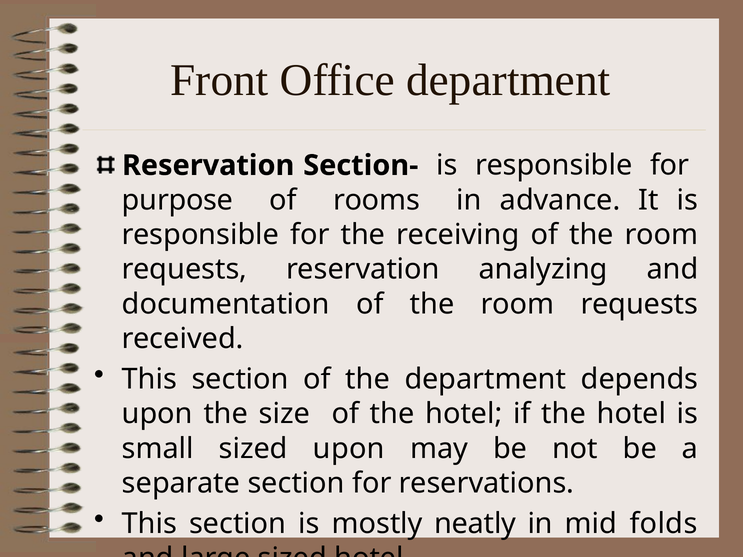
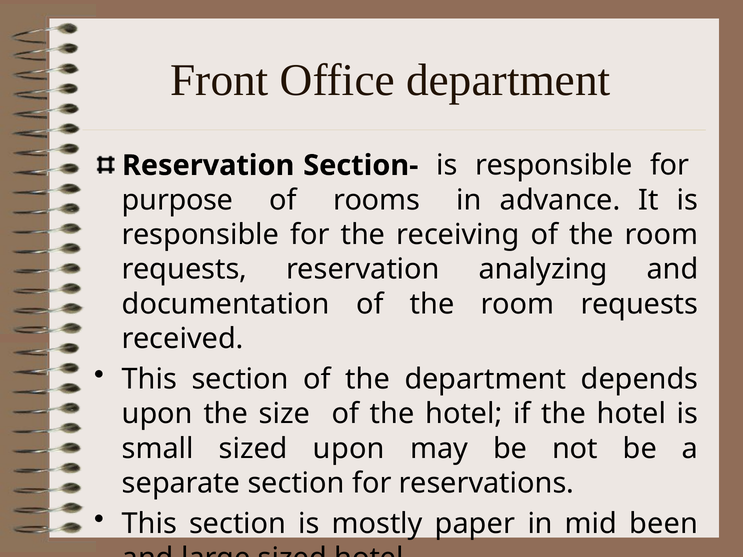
neatly: neatly -> paper
folds: folds -> been
